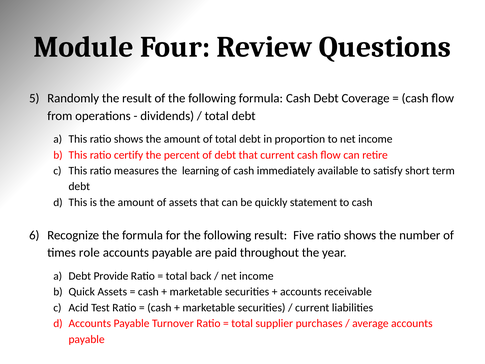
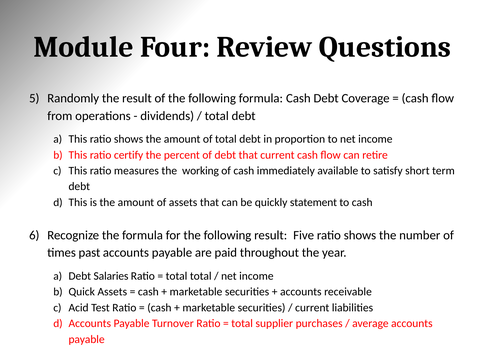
learning: learning -> working
role: role -> past
Provide: Provide -> Salaries
total back: back -> total
